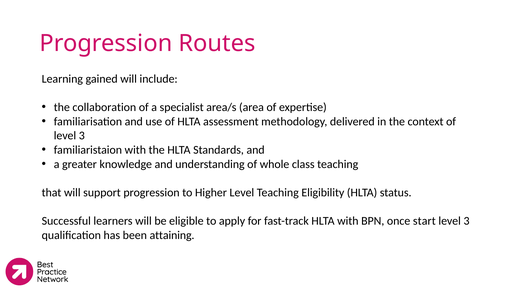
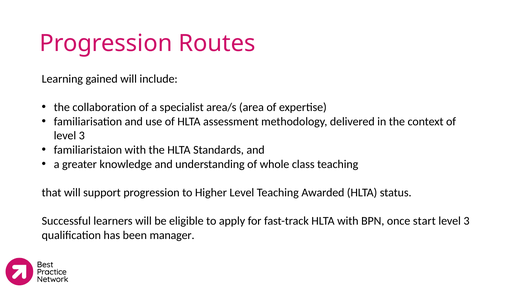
Eligibility: Eligibility -> Awarded
attaining: attaining -> manager
